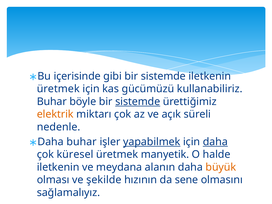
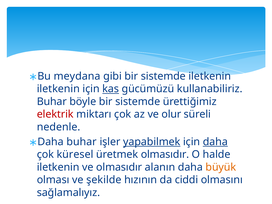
içerisinde: içerisinde -> meydana
üretmek at (58, 89): üretmek -> iletkenin
kas underline: none -> present
sistemde at (138, 102) underline: present -> none
elektrik colour: orange -> red
açık: açık -> olur
üretmek manyetik: manyetik -> olmasıdır
ve meydana: meydana -> olmasıdır
sene: sene -> ciddi
